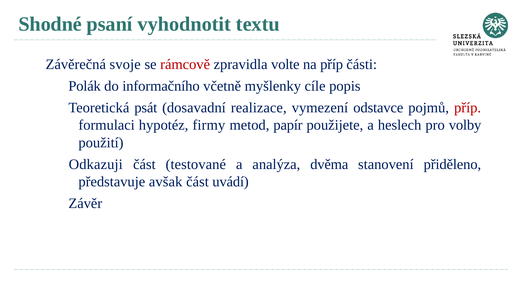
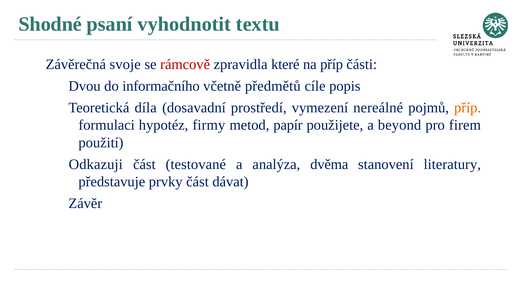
volte: volte -> které
Polák: Polák -> Dvou
myšlenky: myšlenky -> předmětů
psát: psát -> díla
realizace: realizace -> prostředí
odstavce: odstavce -> nereálné
příp at (468, 108) colour: red -> orange
heslech: heslech -> beyond
volby: volby -> firem
přiděleno: přiděleno -> literatury
avšak: avšak -> prvky
uvádí: uvádí -> dávat
